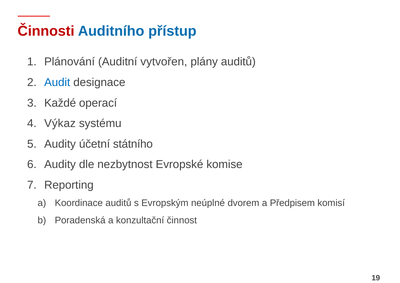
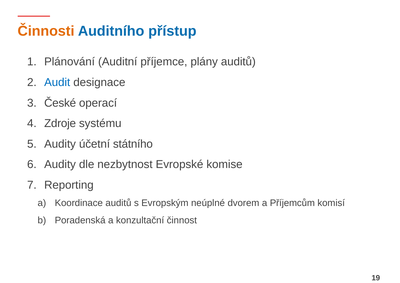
Činnosti colour: red -> orange
vytvořen: vytvořen -> příjemce
Každé: Každé -> České
Výkaz: Výkaz -> Zdroje
Předpisem: Předpisem -> Příjemcům
